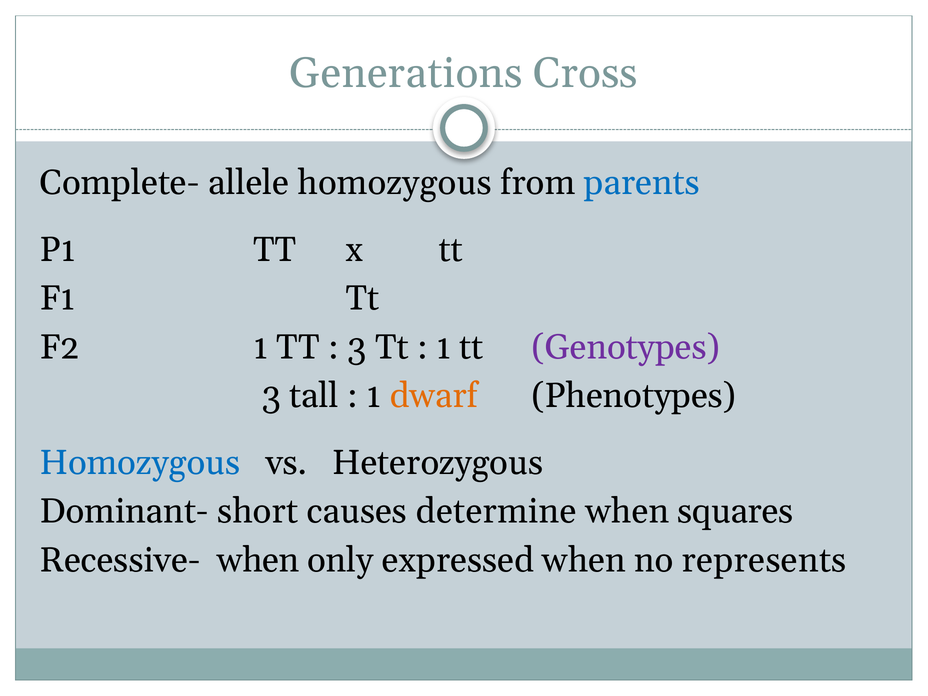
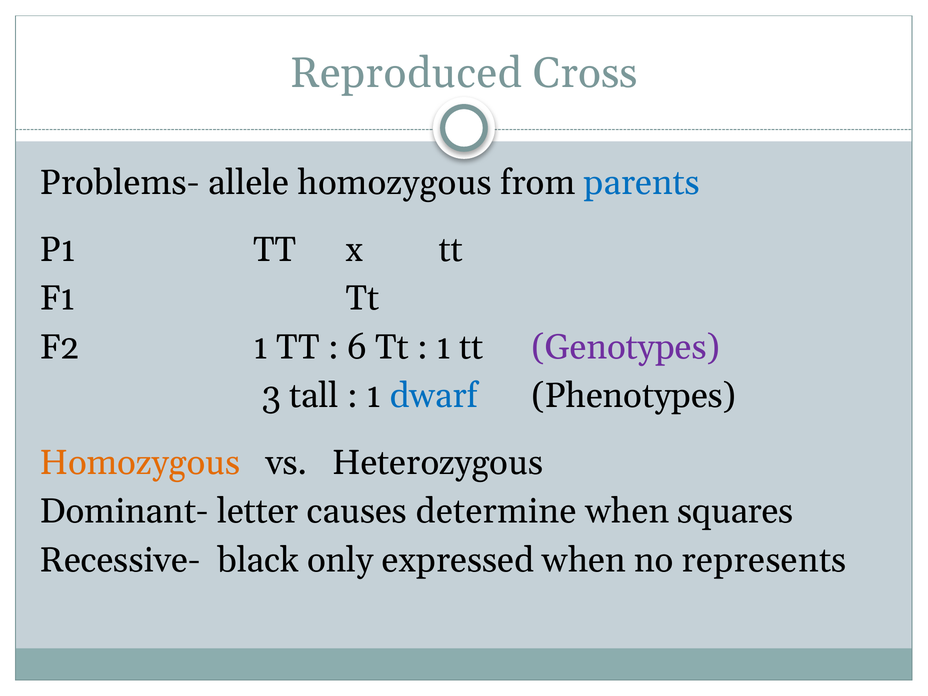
Generations: Generations -> Reproduced
Complete-: Complete- -> Problems-
3 at (357, 347): 3 -> 6
dwarf colour: orange -> blue
Homozygous at (140, 463) colour: blue -> orange
short: short -> letter
Recessive- when: when -> black
